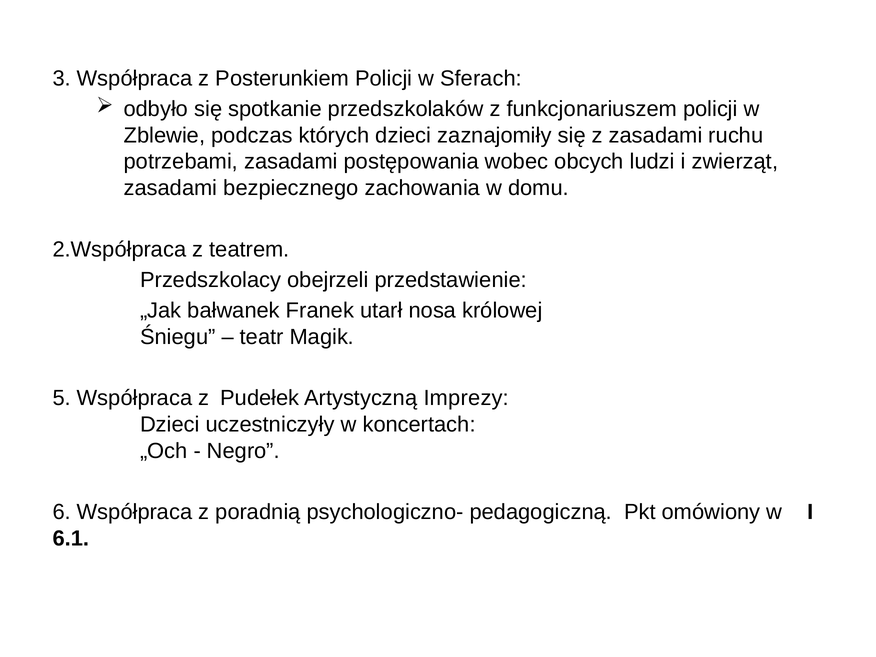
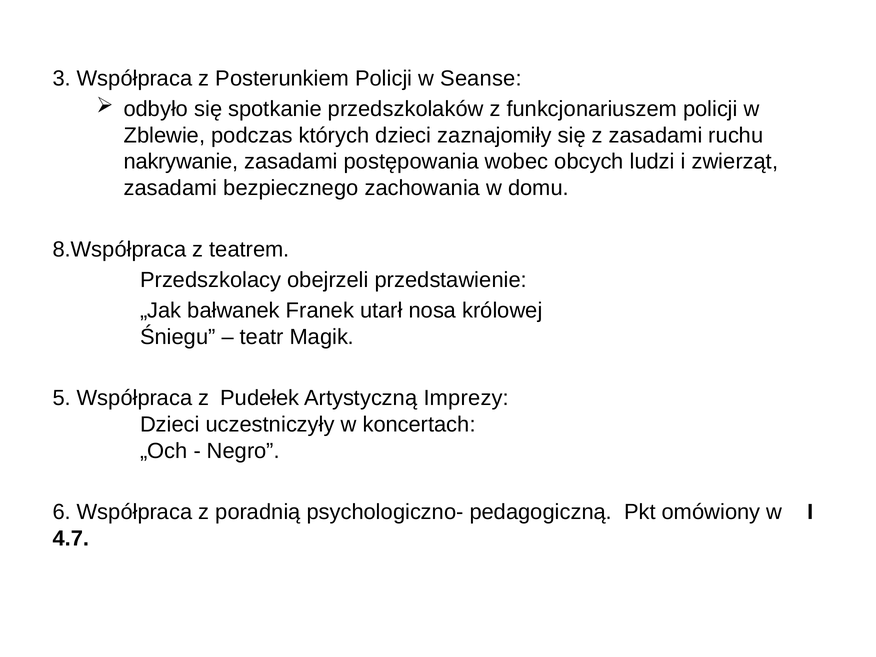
Sferach: Sferach -> Seanse
potrzebami: potrzebami -> nakrywanie
2.Współpraca: 2.Współpraca -> 8.Współpraca
6.1: 6.1 -> 4.7
